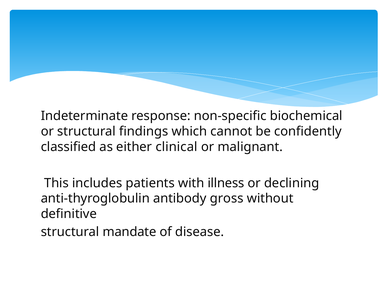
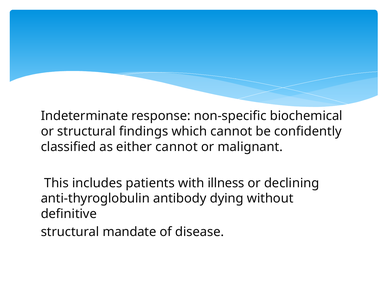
either clinical: clinical -> cannot
gross: gross -> dying
